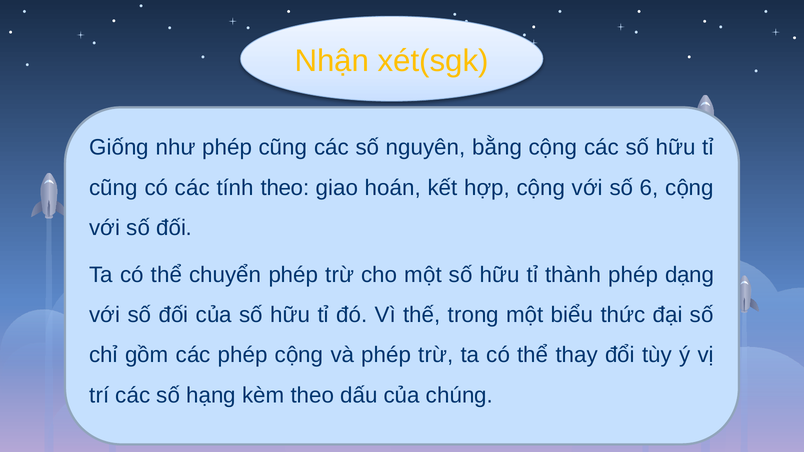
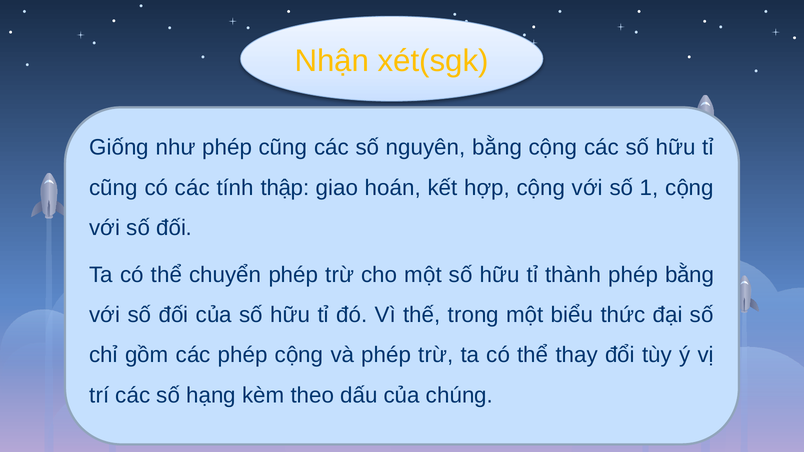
tính theo: theo -> thập
6: 6 -> 1
phép dạng: dạng -> bằng
